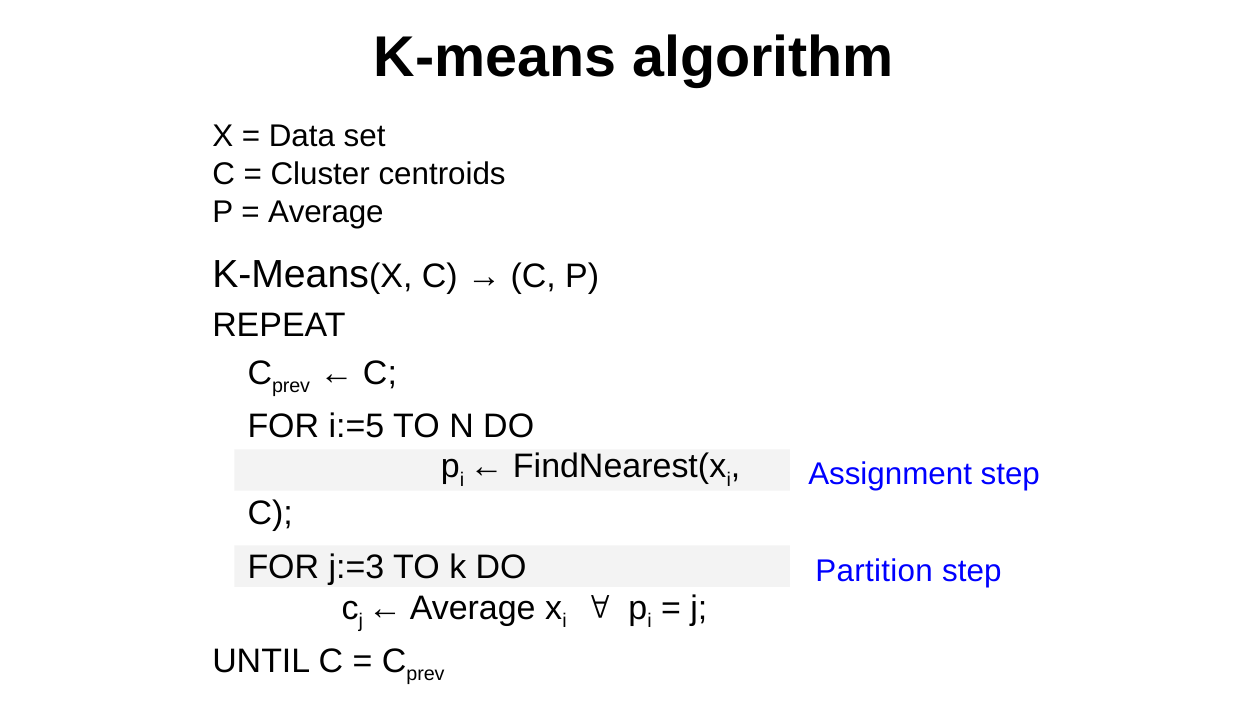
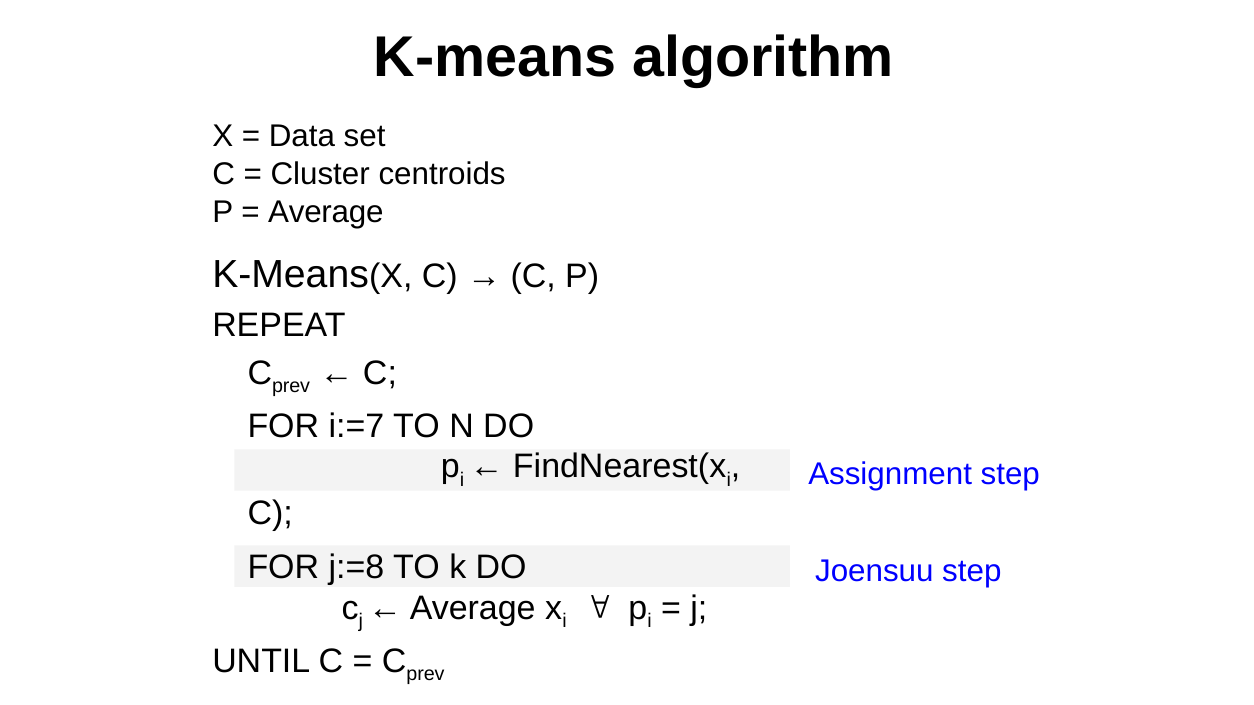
i:=5: i:=5 -> i:=7
j:=3: j:=3 -> j:=8
Partition: Partition -> Joensuu
